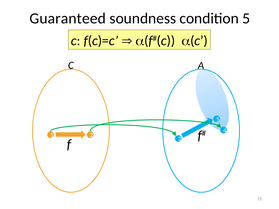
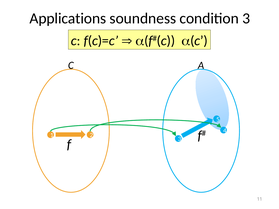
Guaranteed: Guaranteed -> Applications
condition 5: 5 -> 3
